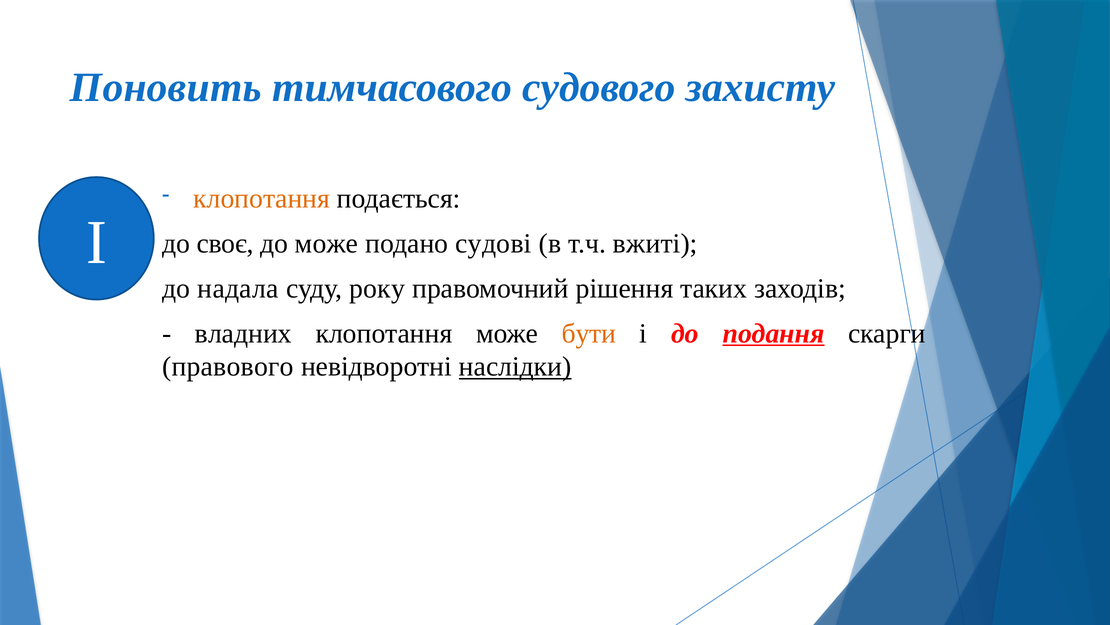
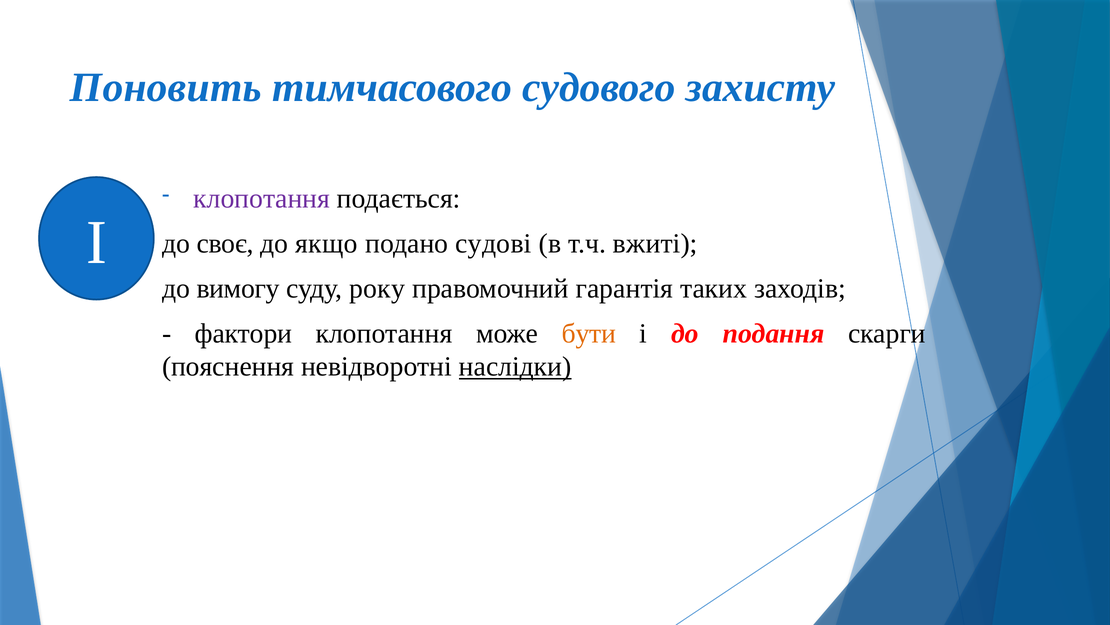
клопотання at (262, 199) colour: orange -> purple
до може: може -> якщо
надала: надала -> вимогу
рішення: рішення -> гарантія
владних: владних -> фактори
подання underline: present -> none
правового: правового -> пояснення
